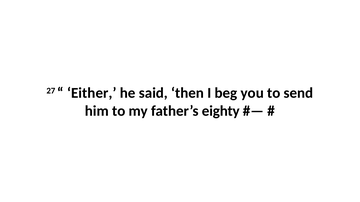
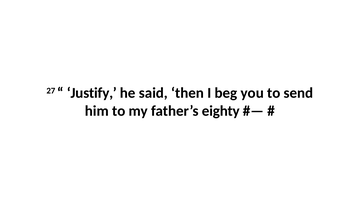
Either: Either -> Justify
